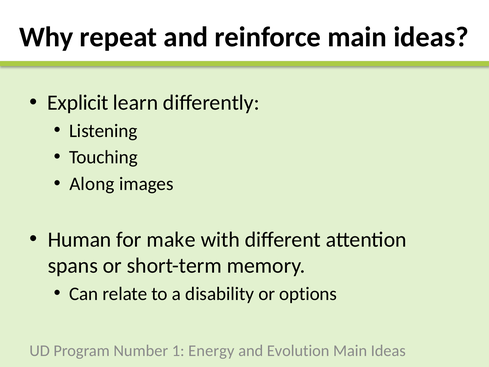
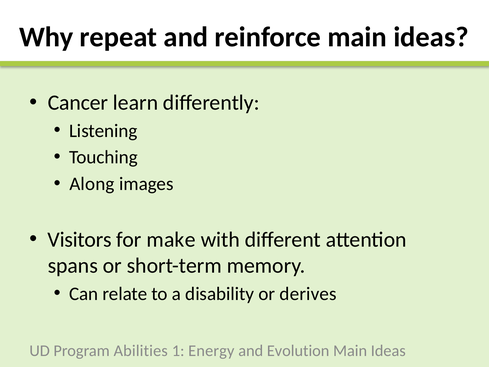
Explicit: Explicit -> Cancer
Human: Human -> Visitors
options: options -> derives
Number: Number -> Abilities
